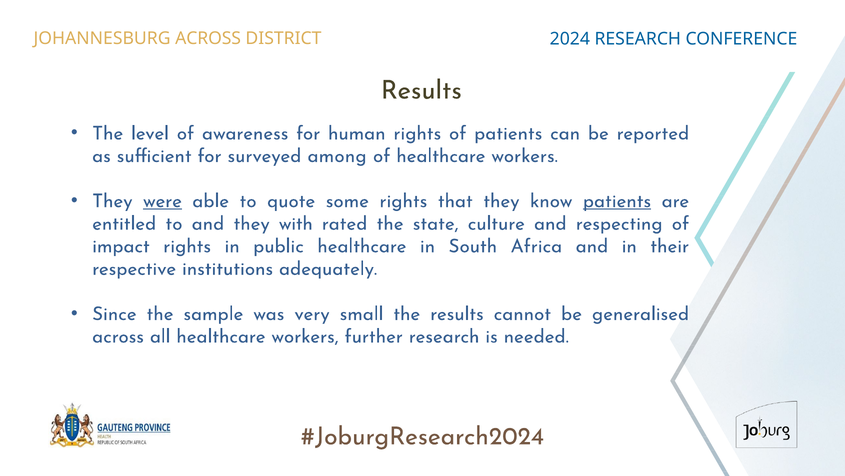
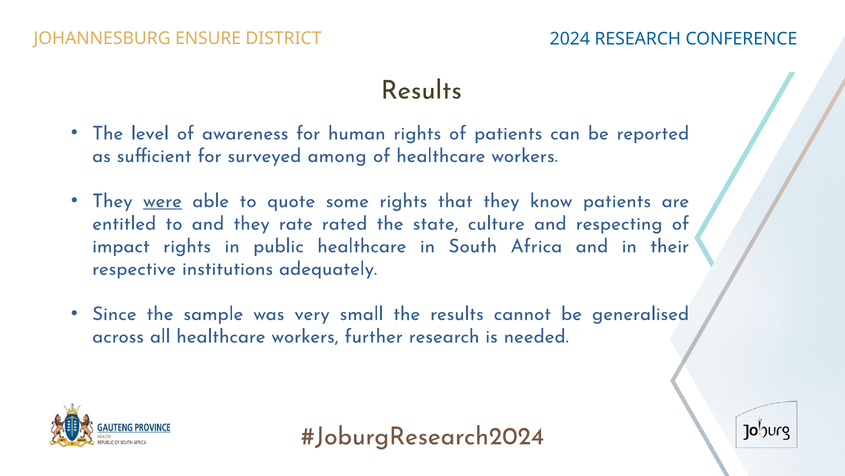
JOHANNESBURG ACROSS: ACROSS -> ENSURE
patients at (617, 201) underline: present -> none
with: with -> rate
